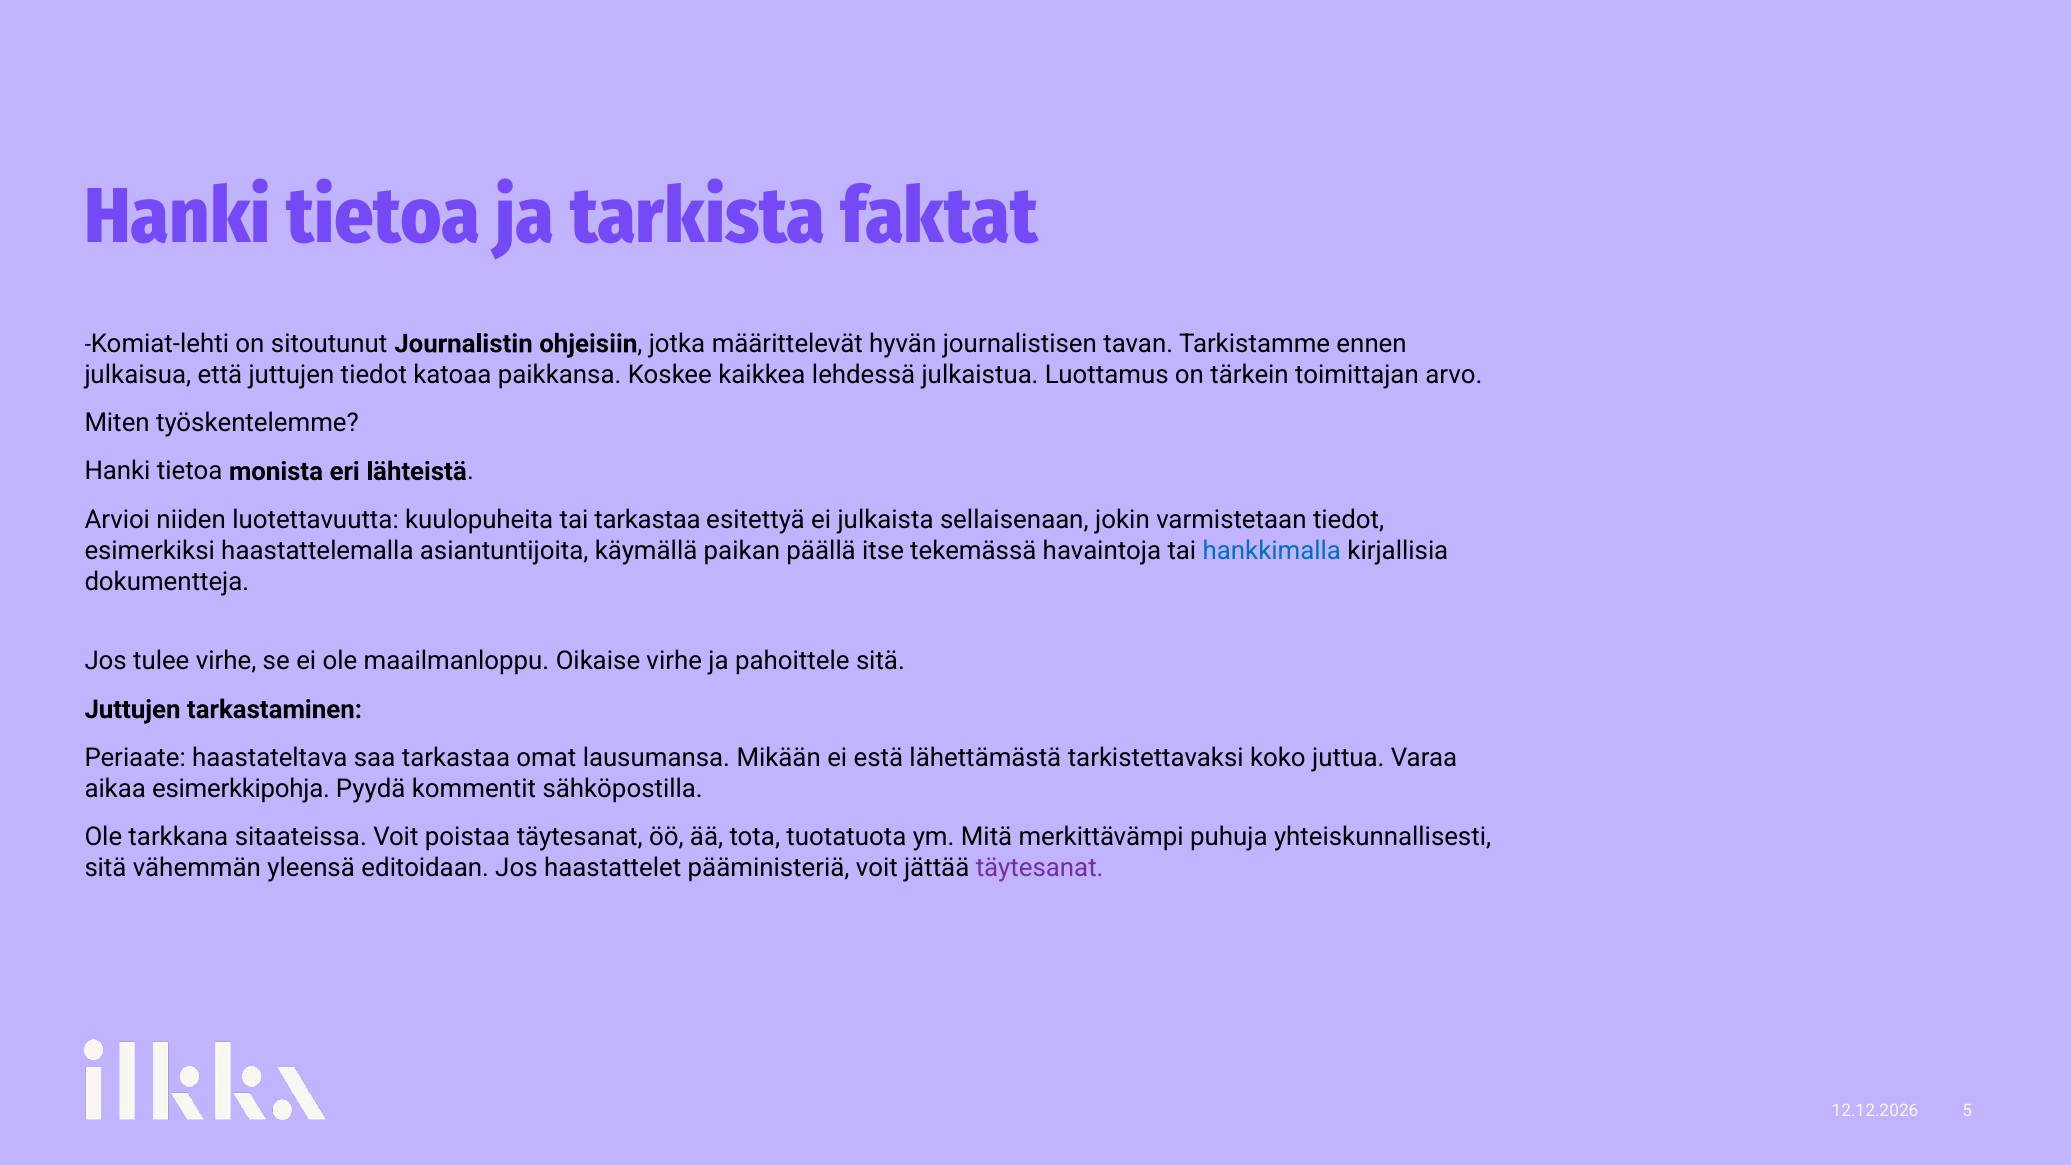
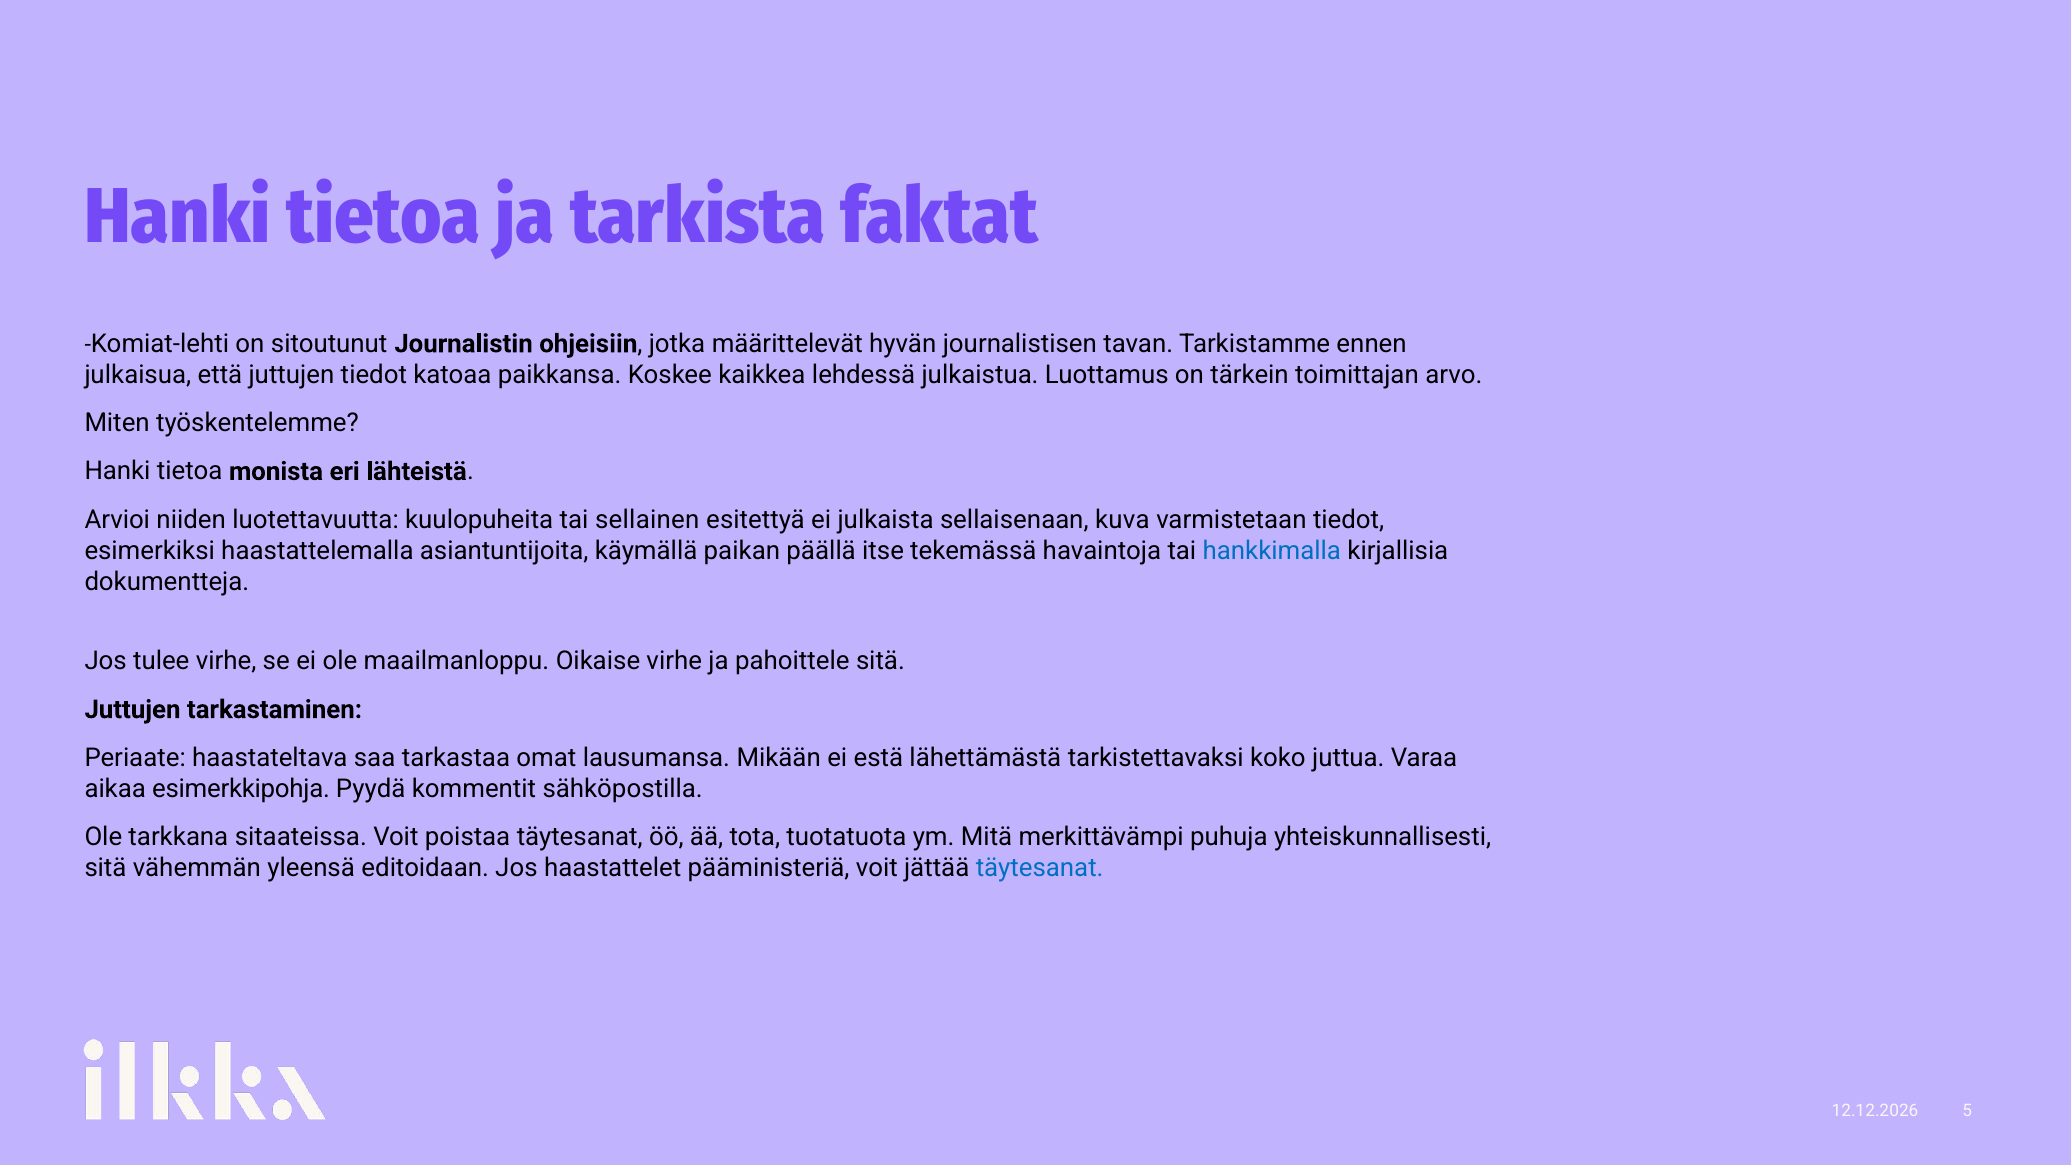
tai tarkastaa: tarkastaa -> sellainen
jokin: jokin -> kuva
täytesanat at (1040, 868) colour: purple -> blue
